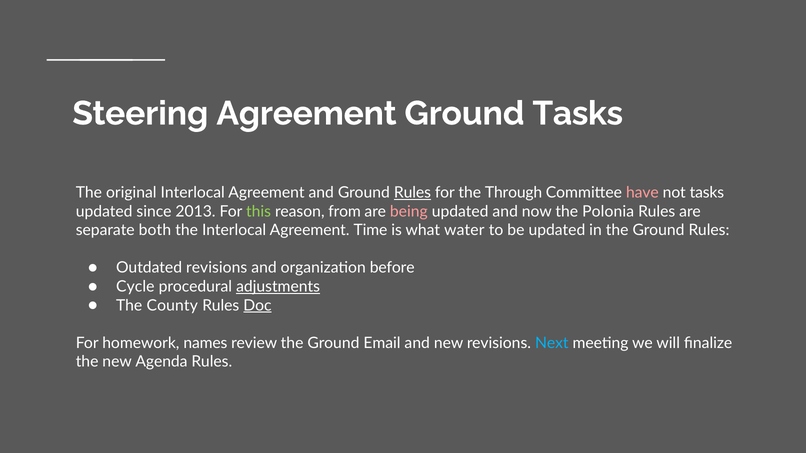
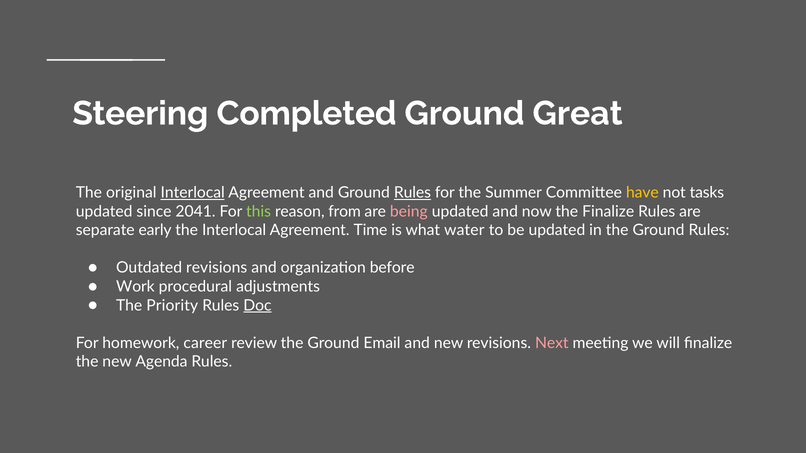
Steering Agreement: Agreement -> Completed
Ground Tasks: Tasks -> Great
Interlocal at (193, 193) underline: none -> present
Through: Through -> Summer
have colour: pink -> yellow
2013: 2013 -> 2041
the Polonia: Polonia -> Finalize
both: both -> early
Cycle: Cycle -> Work
adjustments underline: present -> none
County: County -> Priority
names: names -> career
Next colour: light blue -> pink
